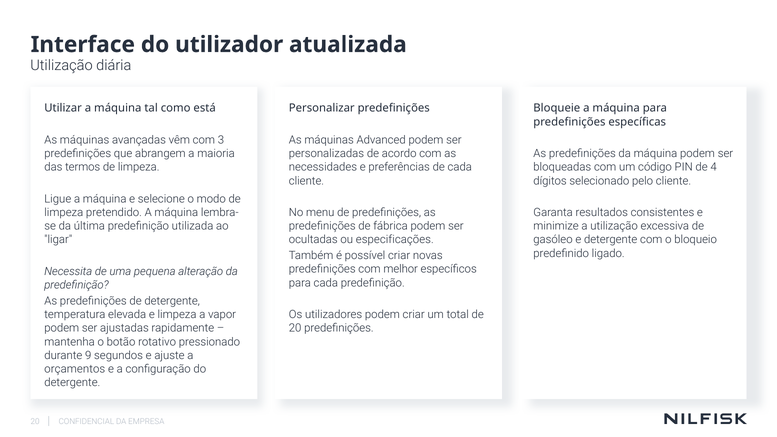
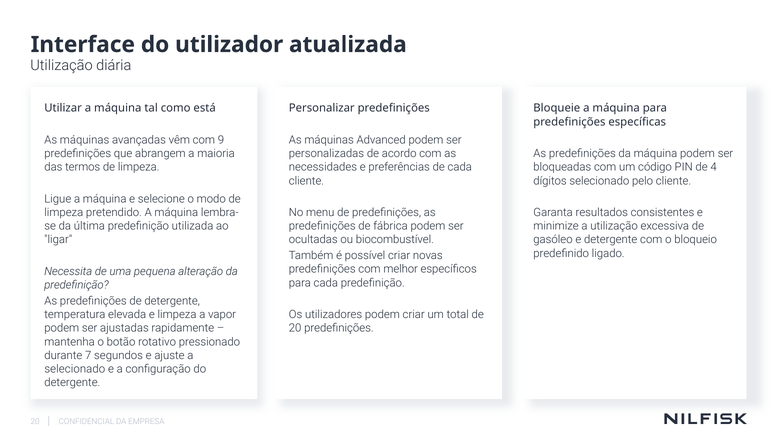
3: 3 -> 9
especificações: especificações -> biocombustível
9: 9 -> 7
orçamentos at (75, 369): orçamentos -> selecionado
